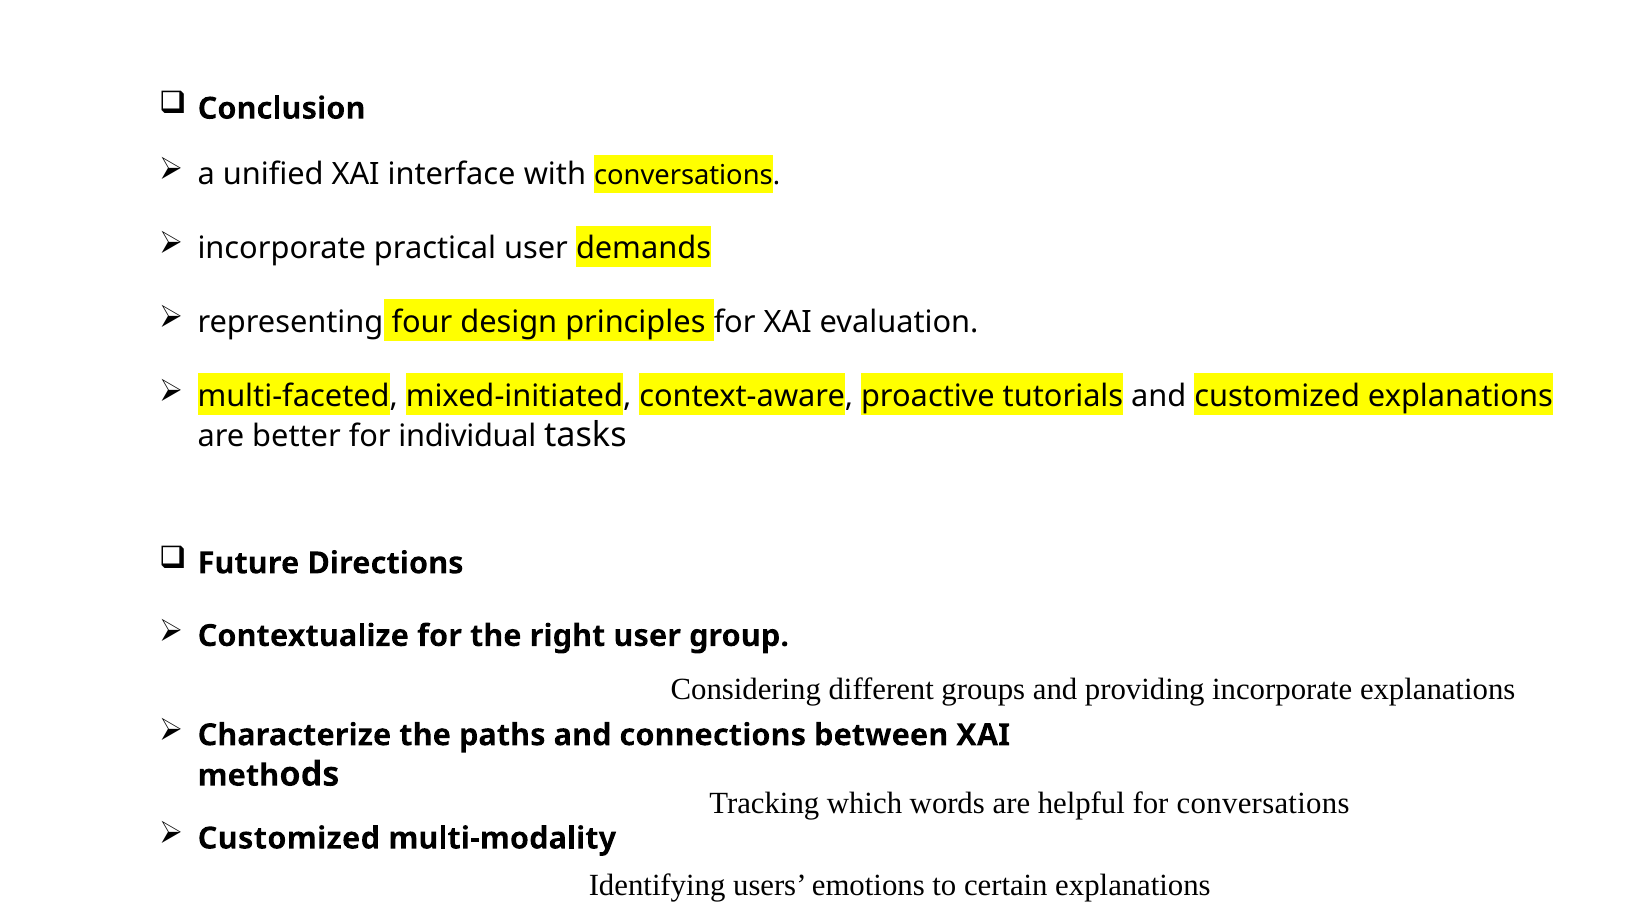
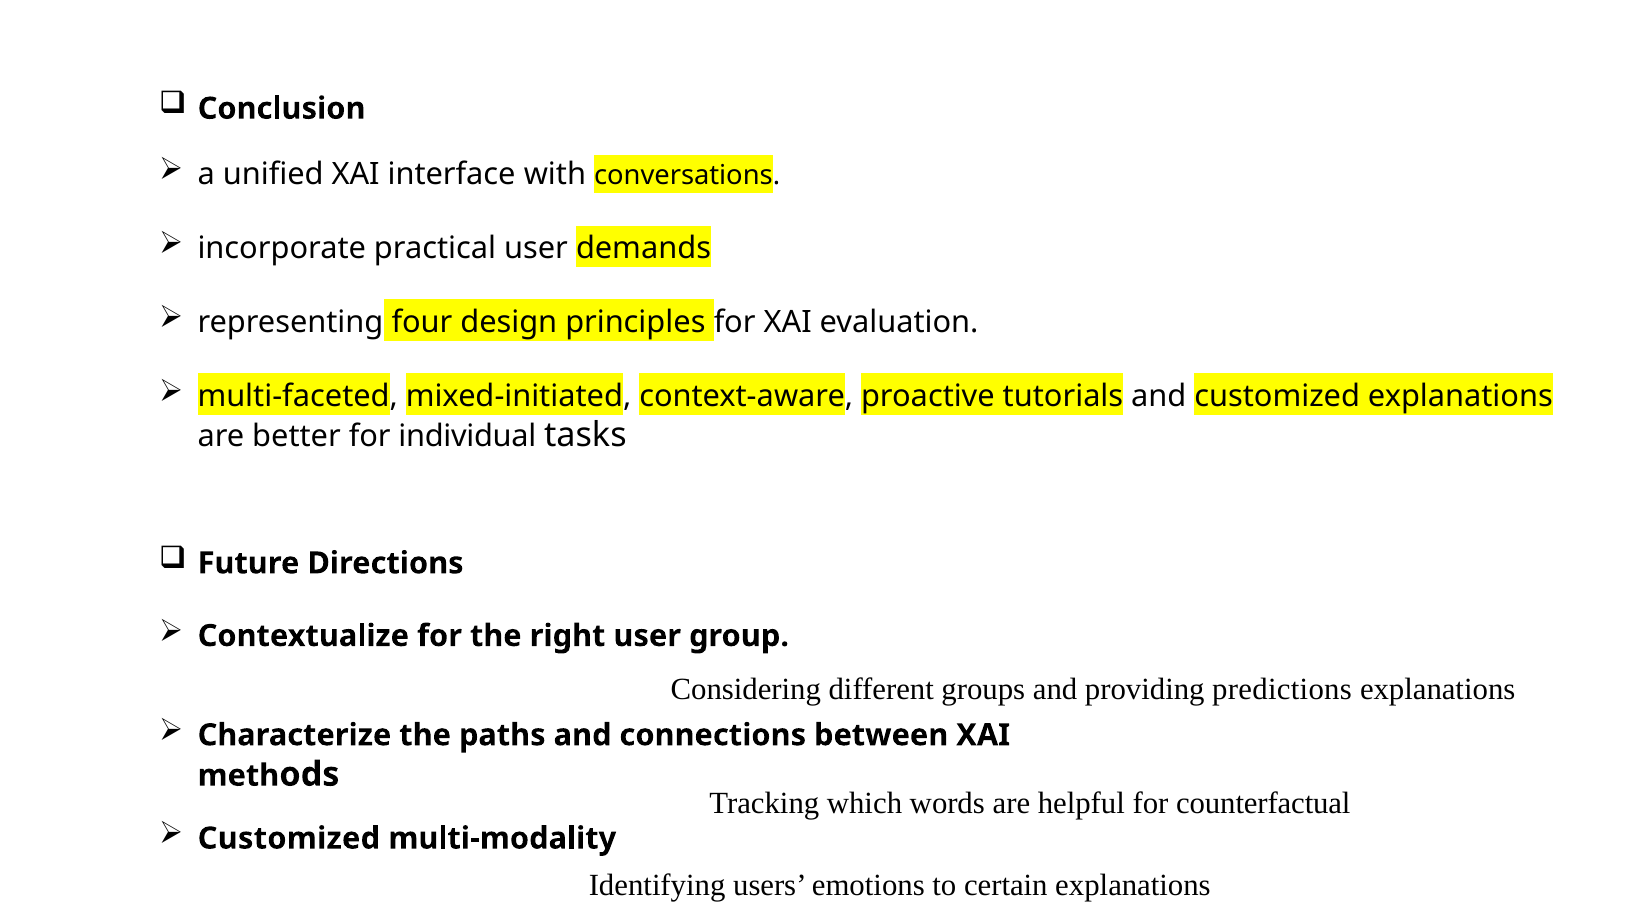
providing incorporate: incorporate -> predictions
for conversations: conversations -> counterfactual
